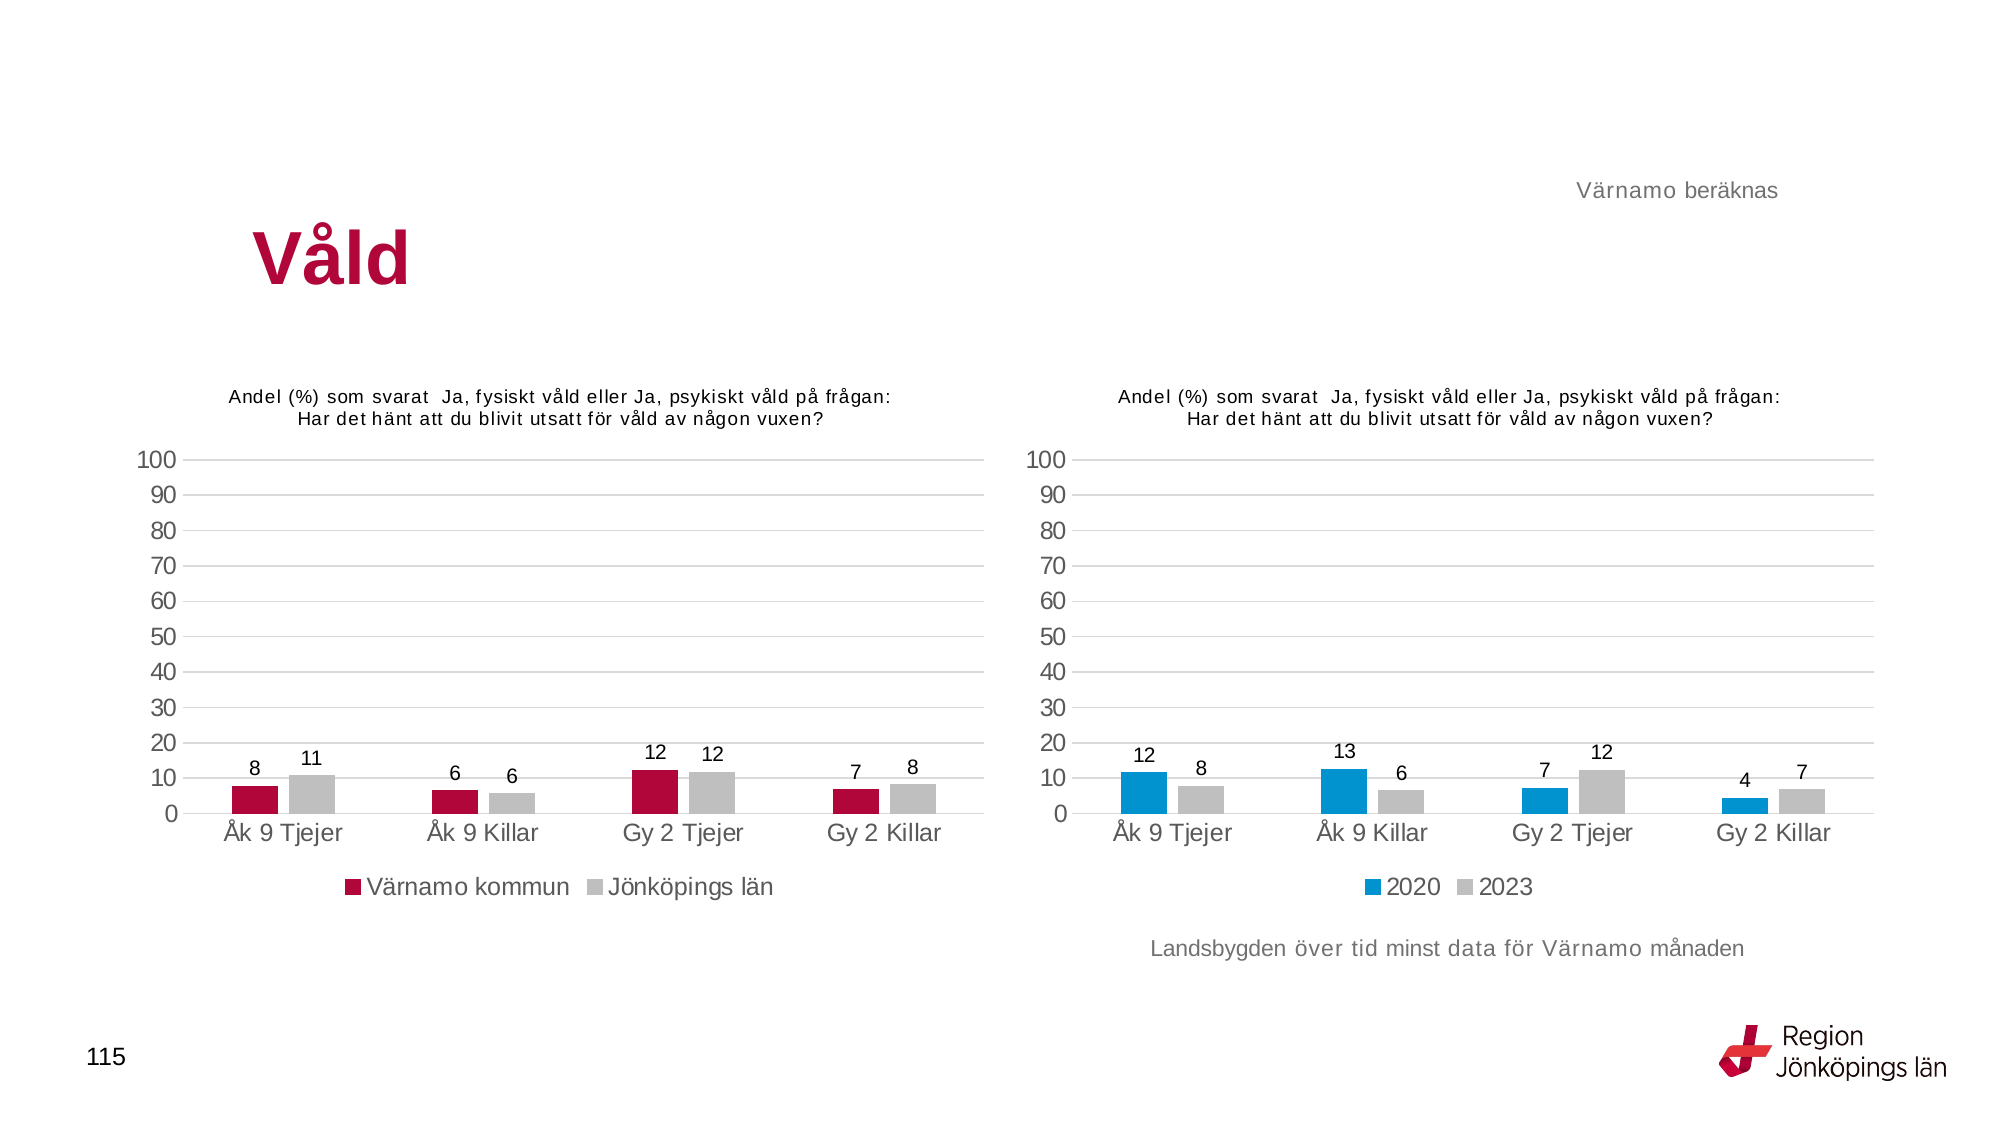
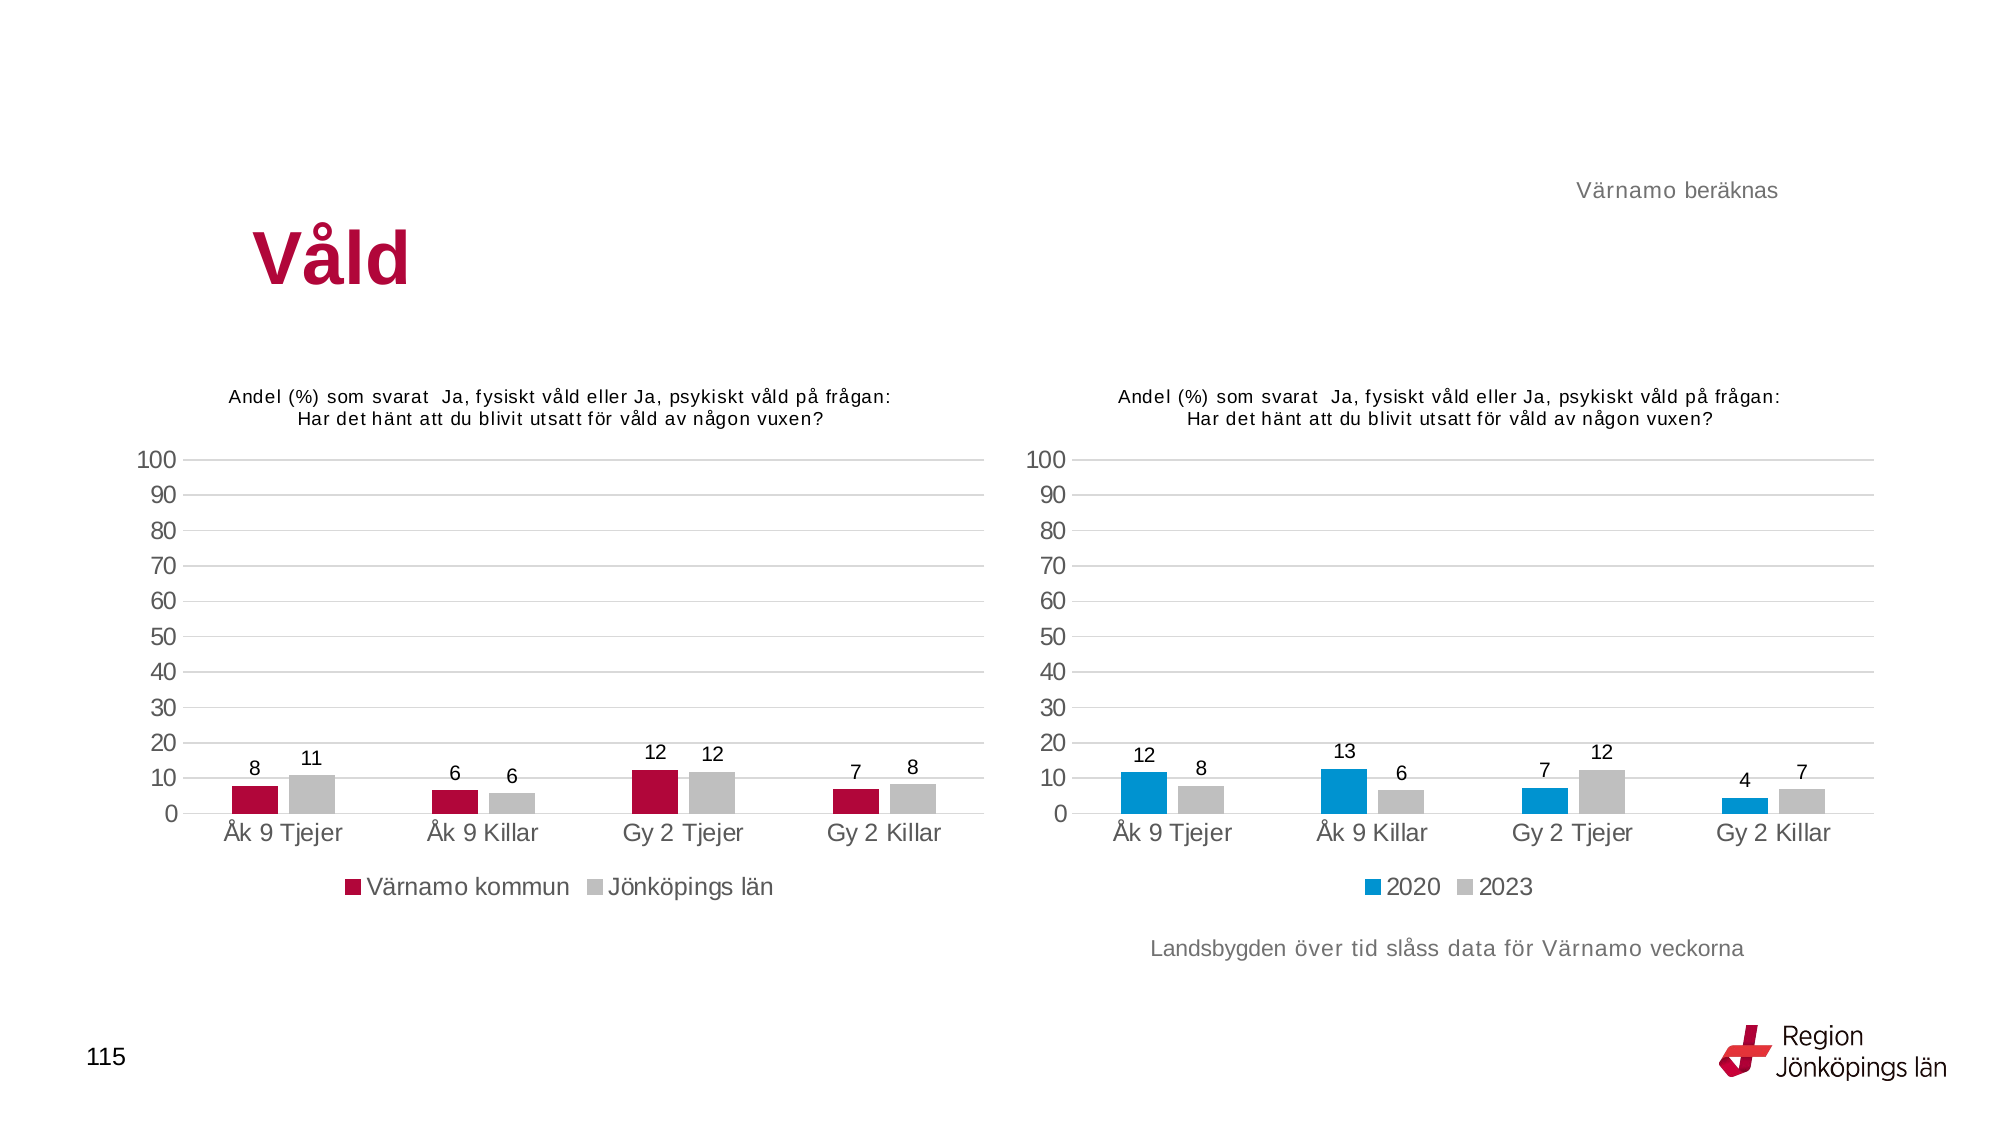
minst: minst -> slåss
månaden: månaden -> veckorna
